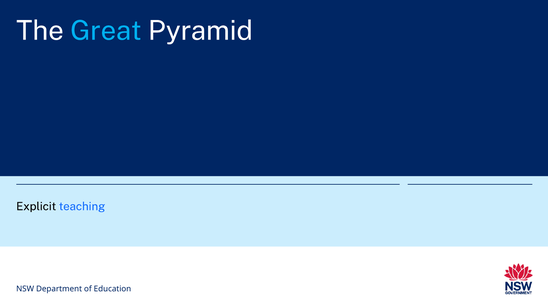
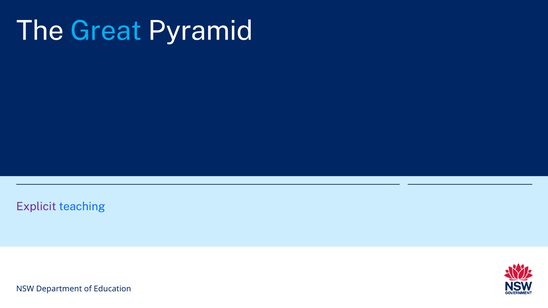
Explicit colour: black -> purple
